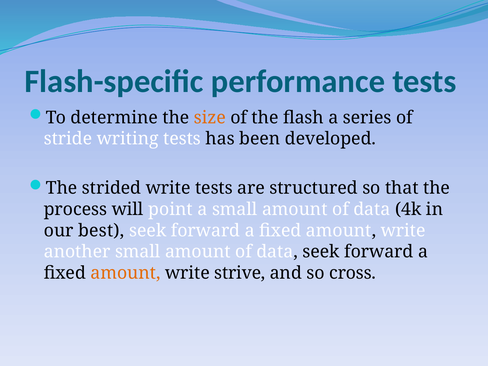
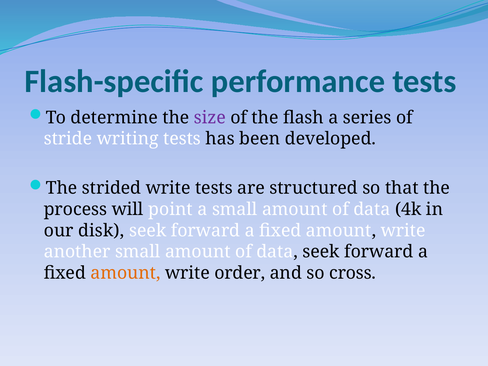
size colour: orange -> purple
best: best -> disk
strive: strive -> order
